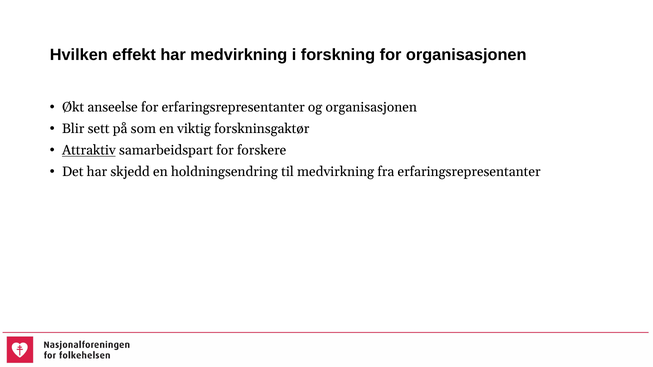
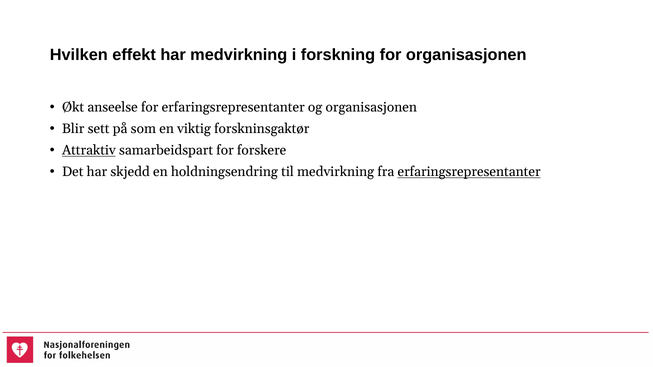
erfaringsrepresentanter at (469, 172) underline: none -> present
